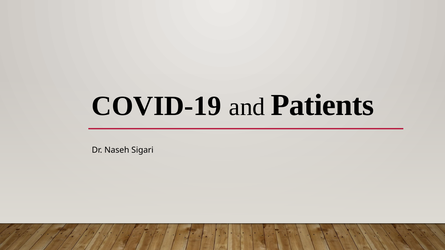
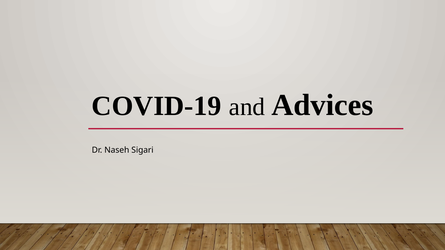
Patients: Patients -> Advices
